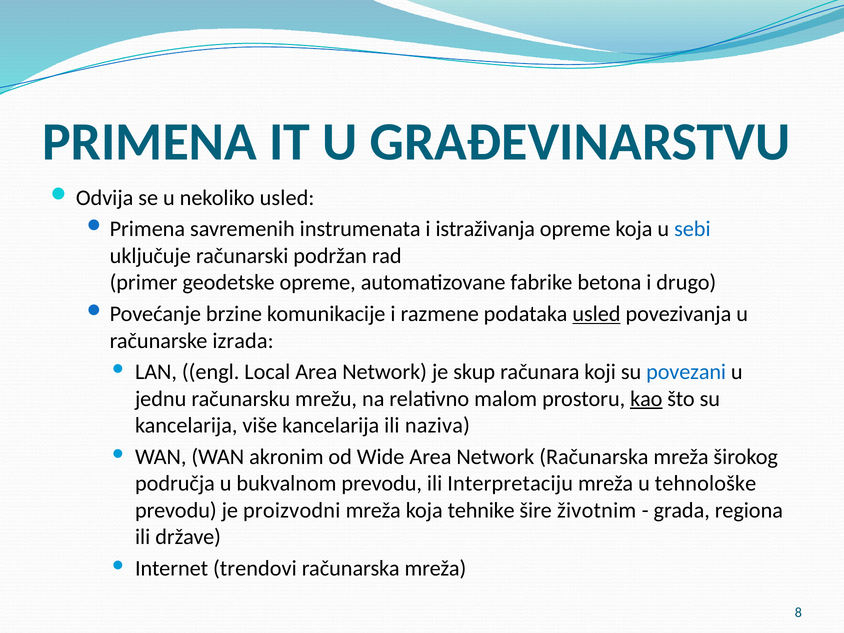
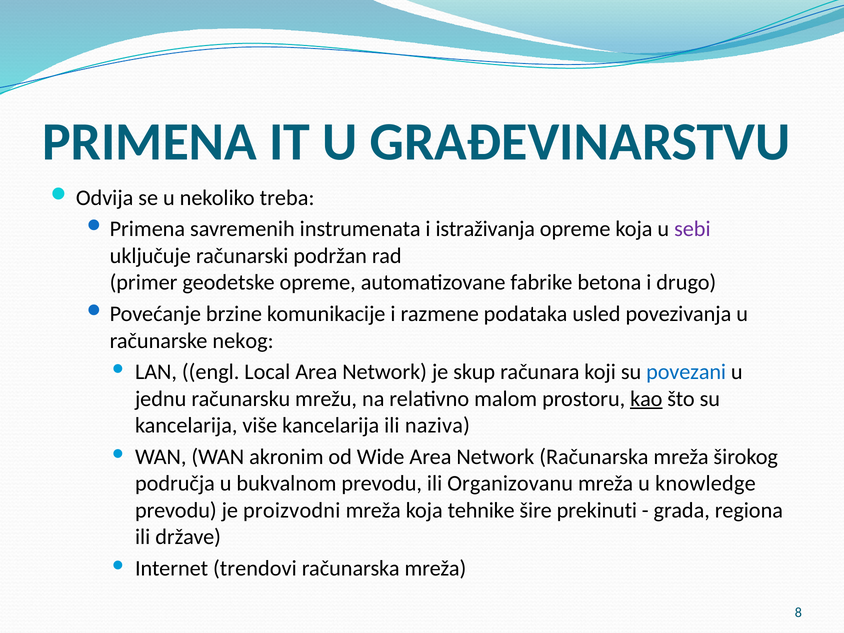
nekoliko usled: usled -> treba
sebi colour: blue -> purple
usled at (596, 314) underline: present -> none
izrada: izrada -> nekog
Interpretaciju: Interpretaciju -> Organizovanu
tehnološke: tehnološke -> knowledge
životnim: životnim -> prekinuti
